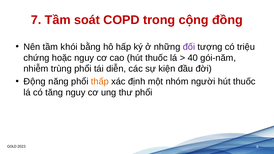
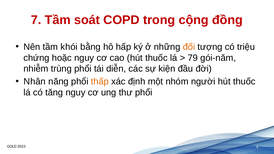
đối colour: purple -> orange
40: 40 -> 79
Động: Động -> Nhân
